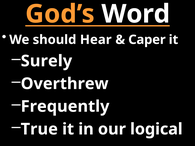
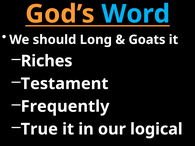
Word colour: white -> light blue
Hear: Hear -> Long
Caper: Caper -> Goats
Surely: Surely -> Riches
Overthrew: Overthrew -> Testament
